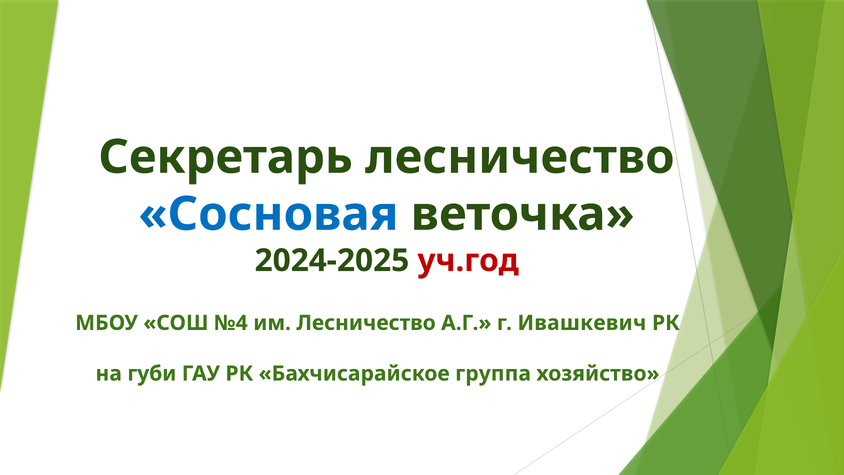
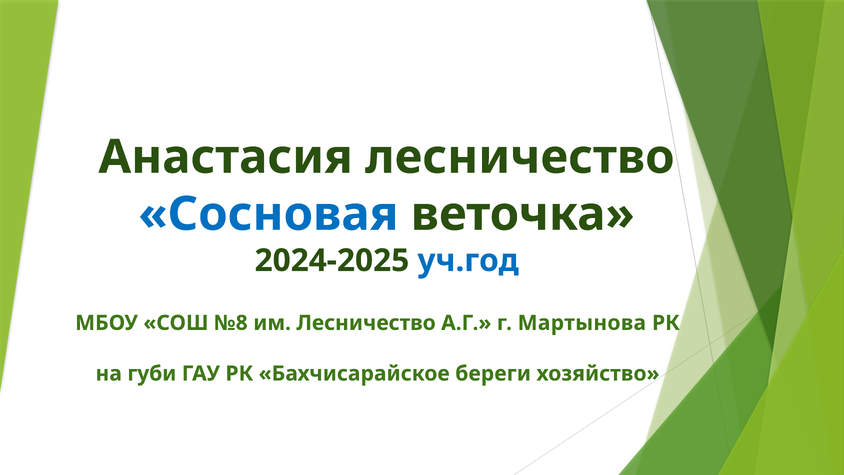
Секретарь: Секретарь -> Анастасия
уч.год colour: red -> blue
№4: №4 -> №8
Ивашкевич: Ивашкевич -> Мартынова
группа: группа -> береги
